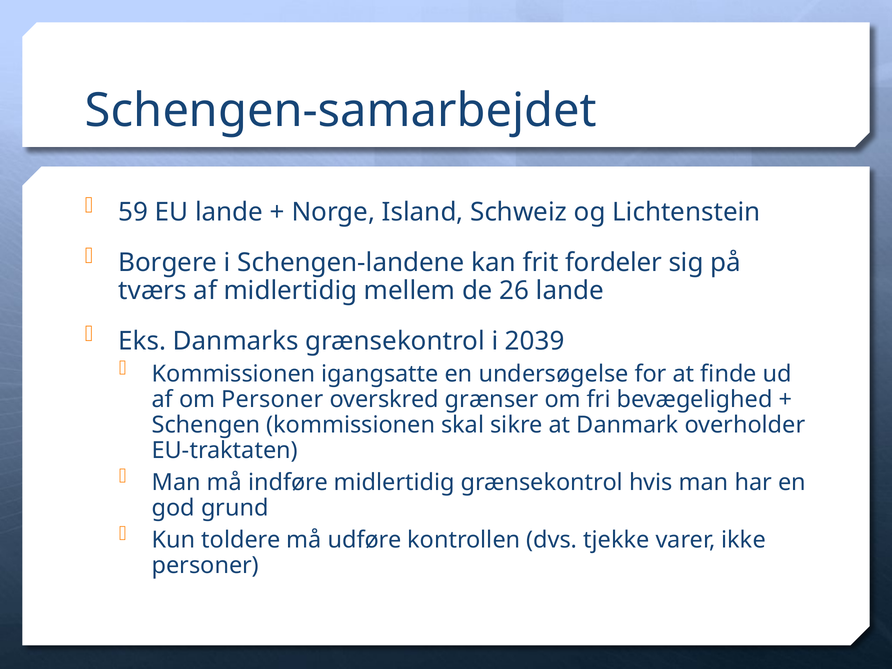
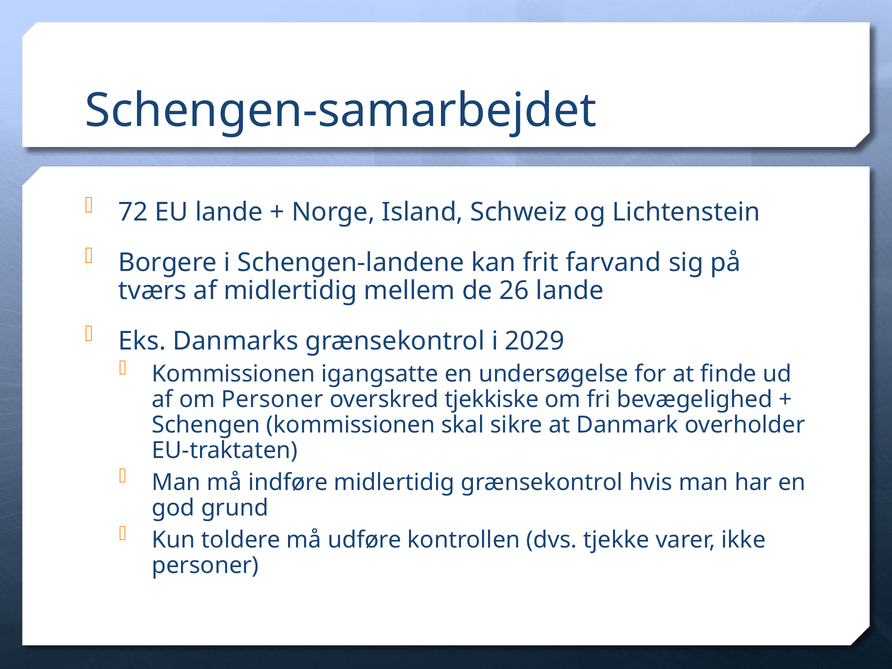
59: 59 -> 72
fordeler: fordeler -> farvand
2039: 2039 -> 2029
grænser: grænser -> tjekkiske
